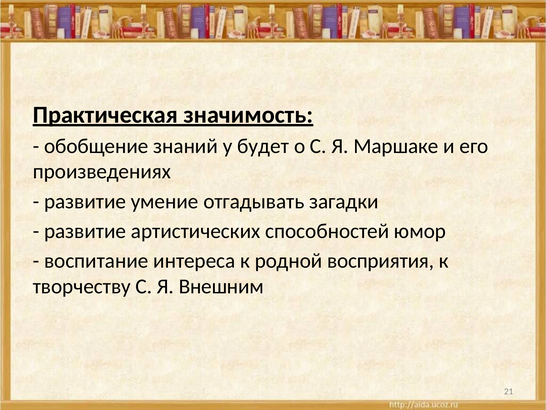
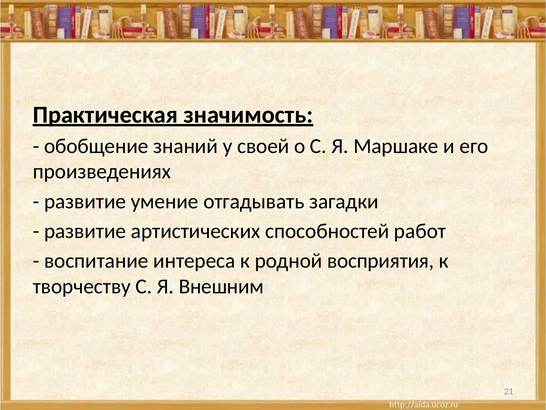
будет: будет -> своей
юмор: юмор -> работ
